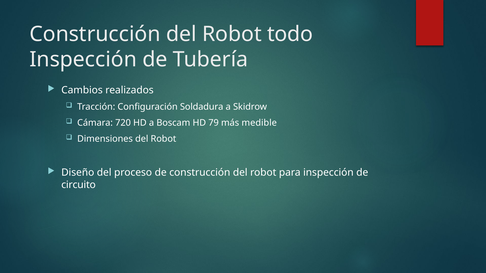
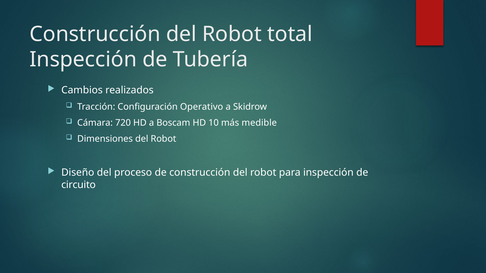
todo: todo -> total
Soldadura: Soldadura -> Operativo
79: 79 -> 10
